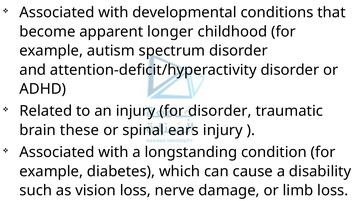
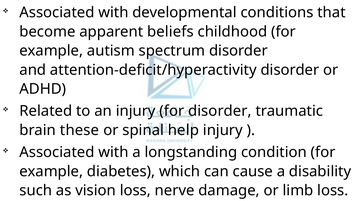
longer: longer -> beliefs
ears: ears -> help
